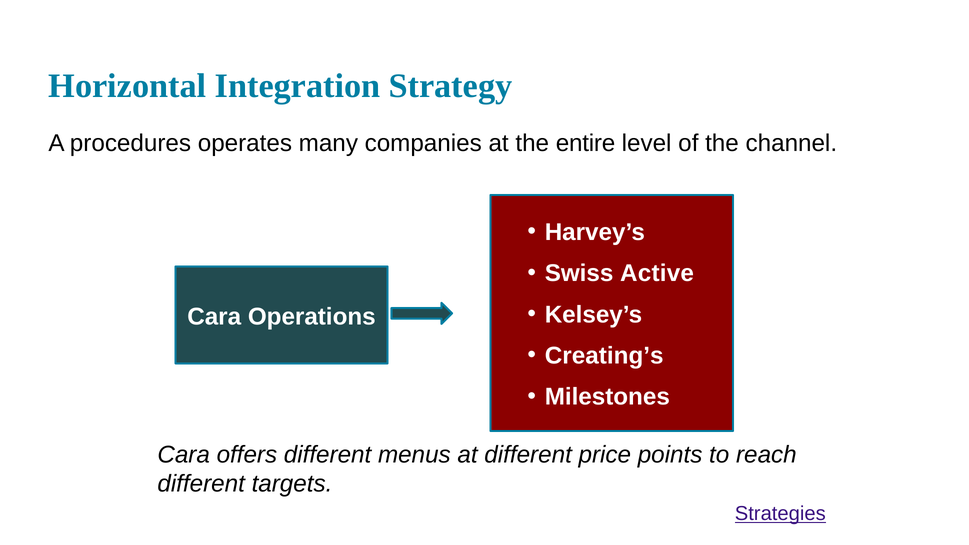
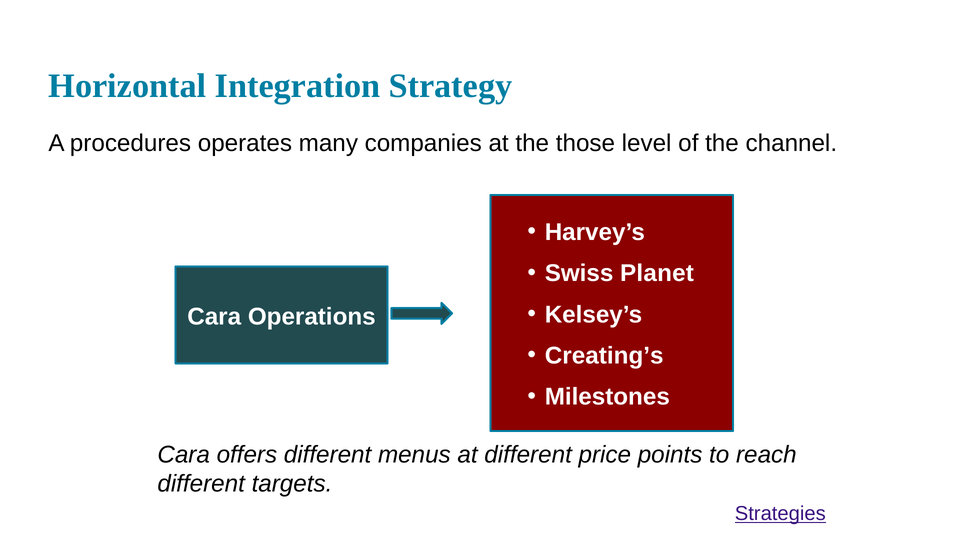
entire: entire -> those
Active: Active -> Planet
